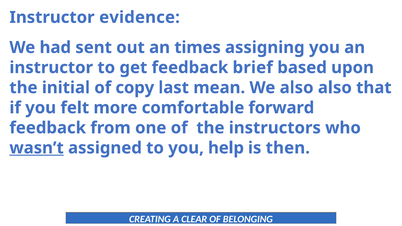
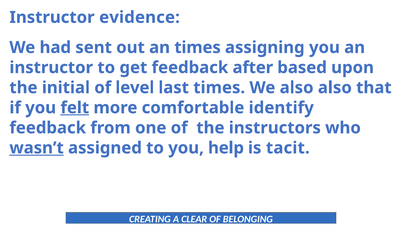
brief: brief -> after
copy: copy -> level
last mean: mean -> times
felt underline: none -> present
forward: forward -> identify
then: then -> tacit
